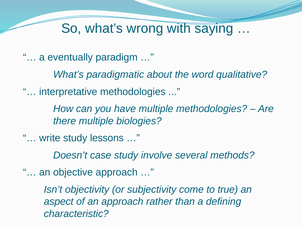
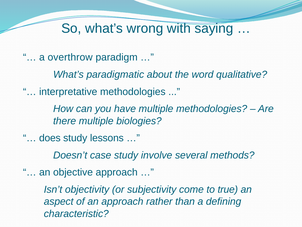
eventually: eventually -> overthrow
write: write -> does
